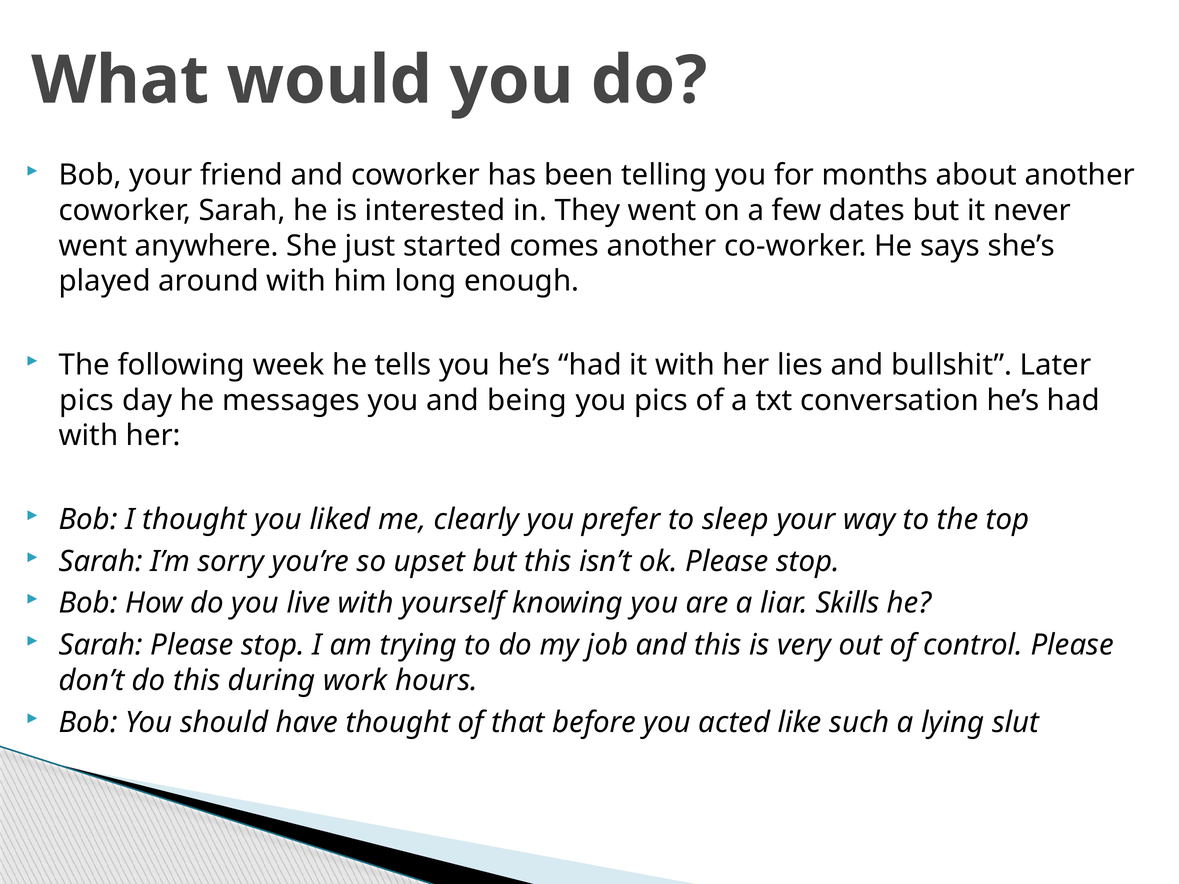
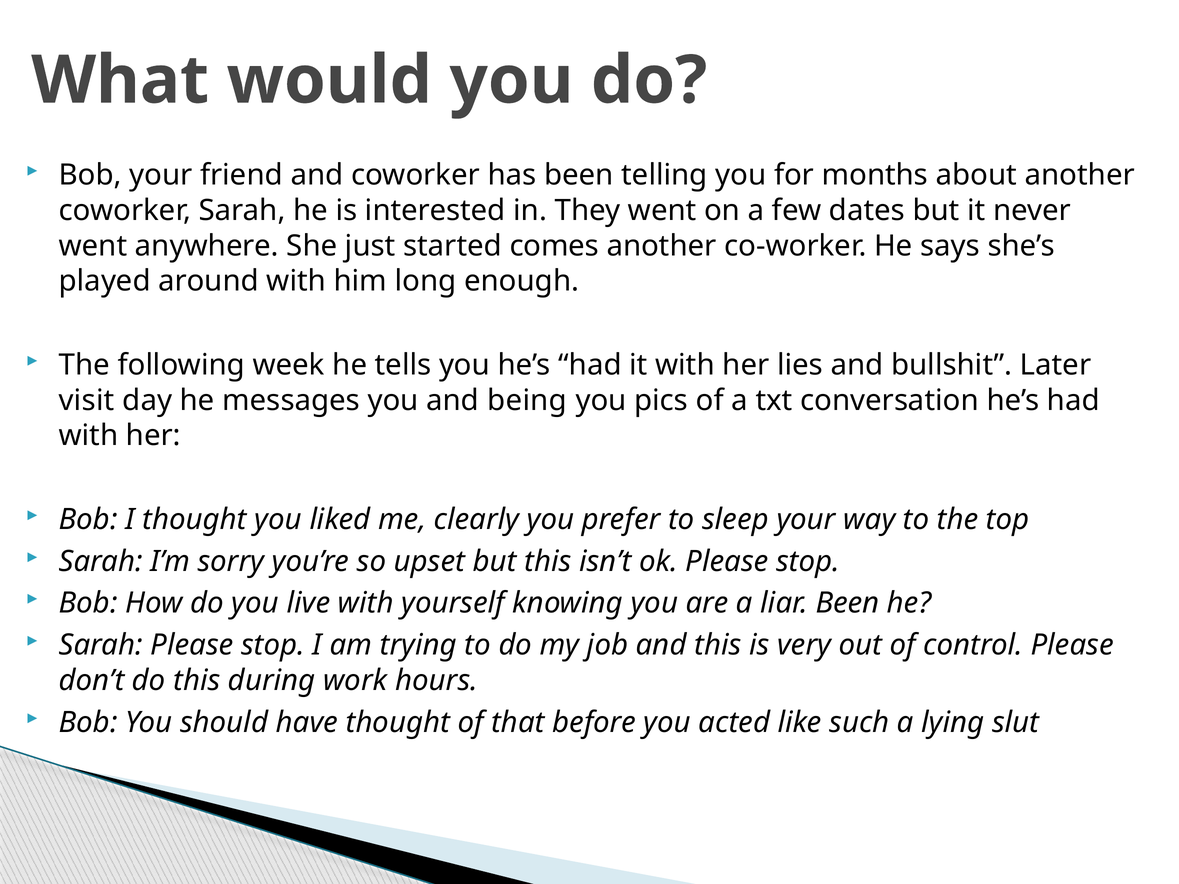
pics at (87, 400): pics -> visit
liar Skills: Skills -> Been
